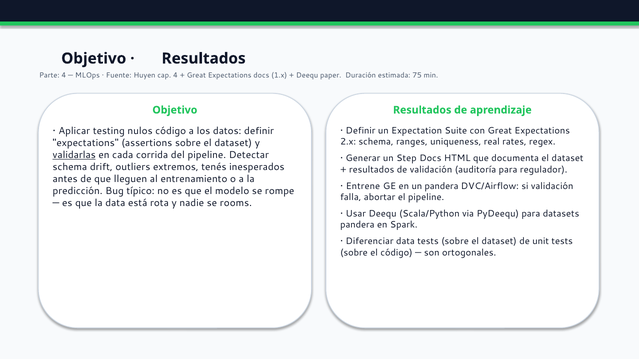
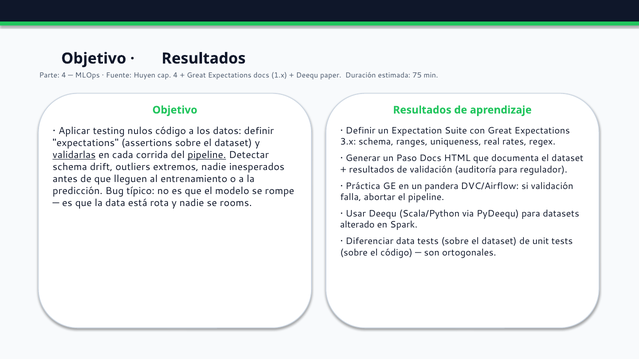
2.x: 2.x -> 3.x
pipeline at (207, 155) underline: none -> present
Step: Step -> Paso
extremos tenés: tenés -> nadie
Entrene: Entrene -> Práctica
pandera at (357, 225): pandera -> alterado
